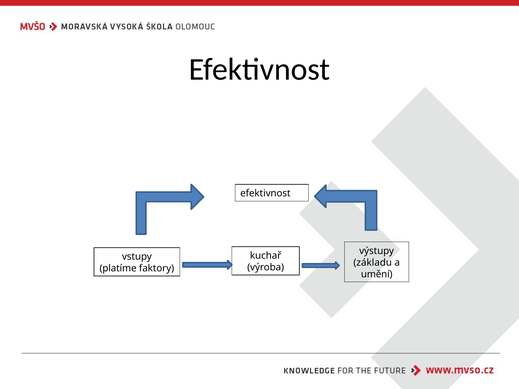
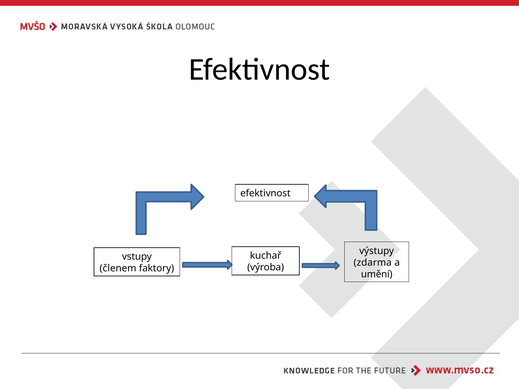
základu: základu -> zdarma
platíme: platíme -> členem
